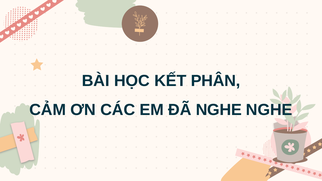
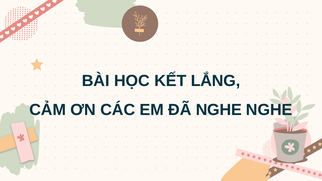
PHÂN: PHÂN -> LẮNG
